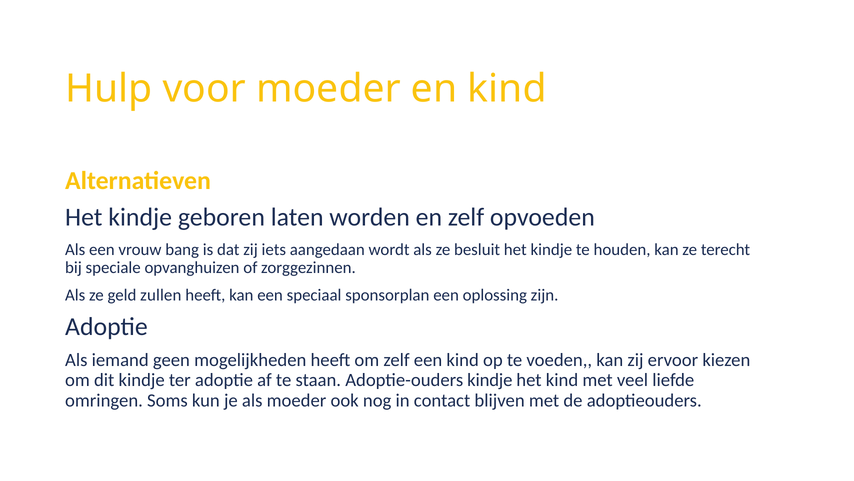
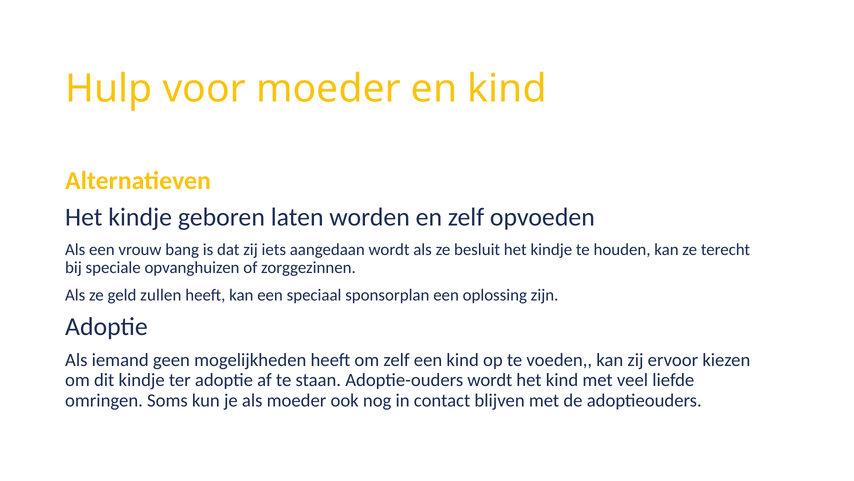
Adoptie-ouders kindje: kindje -> wordt
